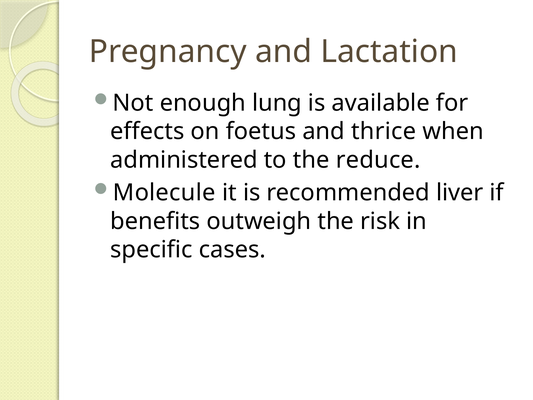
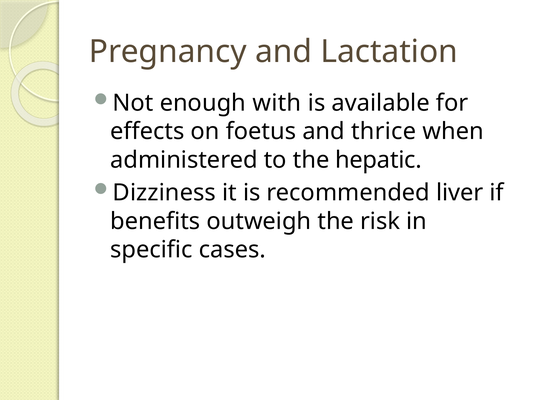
lung: lung -> with
reduce: reduce -> hepatic
Molecule: Molecule -> Dizziness
